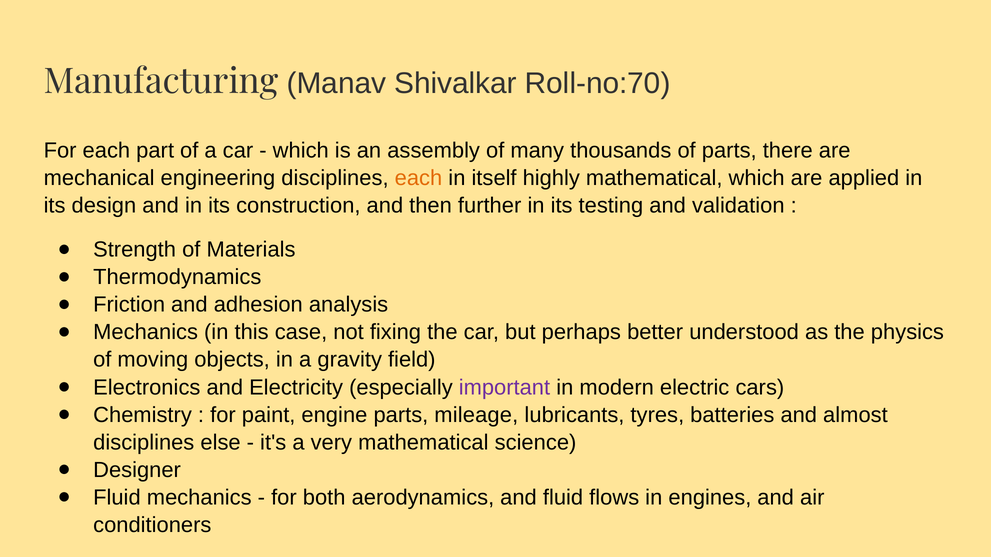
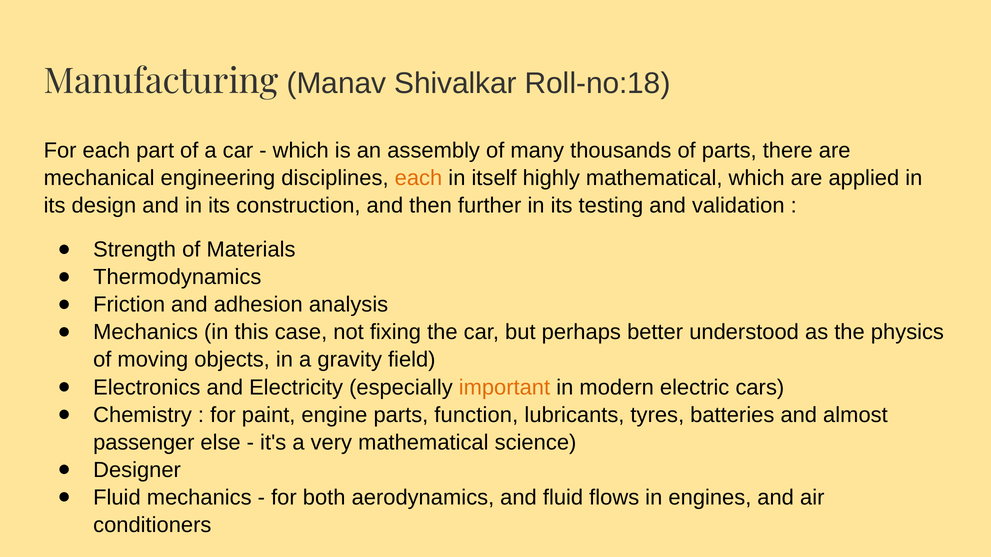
Roll-no:70: Roll-no:70 -> Roll-no:18
important colour: purple -> orange
mileage: mileage -> function
disciplines at (144, 443): disciplines -> passenger
